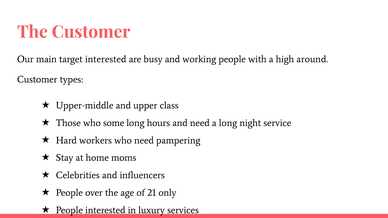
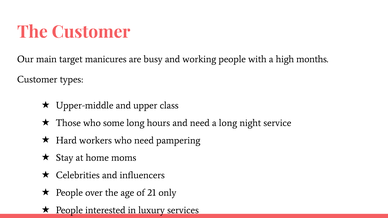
target interested: interested -> manicures
around: around -> months
